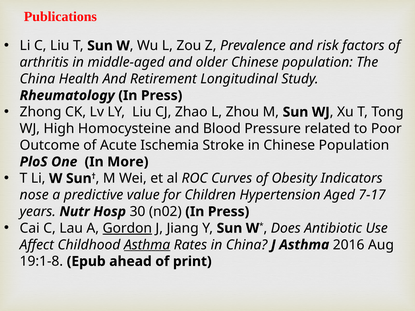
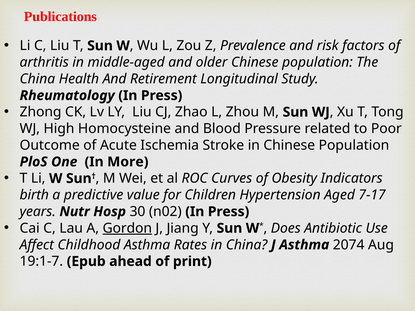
nose: nose -> birth
Asthma at (147, 245) underline: present -> none
2016: 2016 -> 2074
19:1-8: 19:1-8 -> 19:1-7
